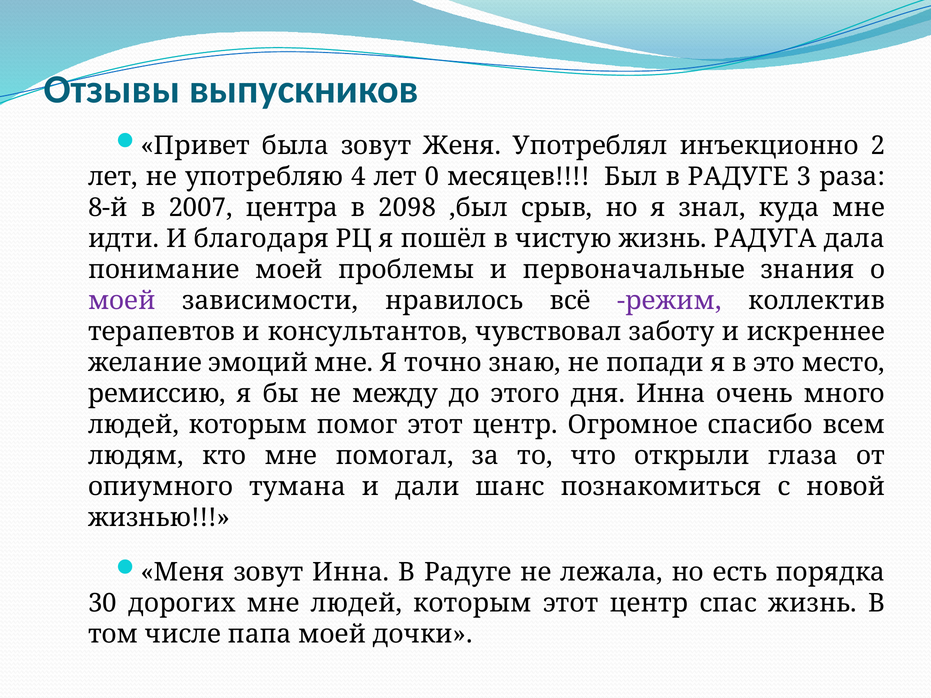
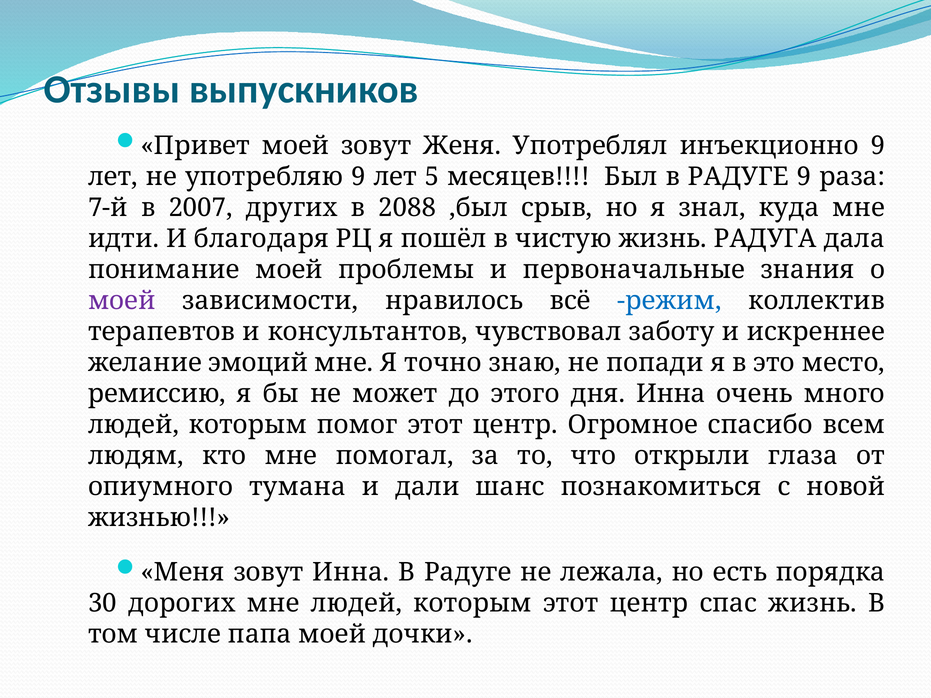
Привет была: была -> моей
инъекционно 2: 2 -> 9
употребляю 4: 4 -> 9
0: 0 -> 5
РАДУГЕ 3: 3 -> 9
8-й: 8-й -> 7-й
центра: центра -> других
2098: 2098 -> 2088
режим colour: purple -> blue
между: между -> может
